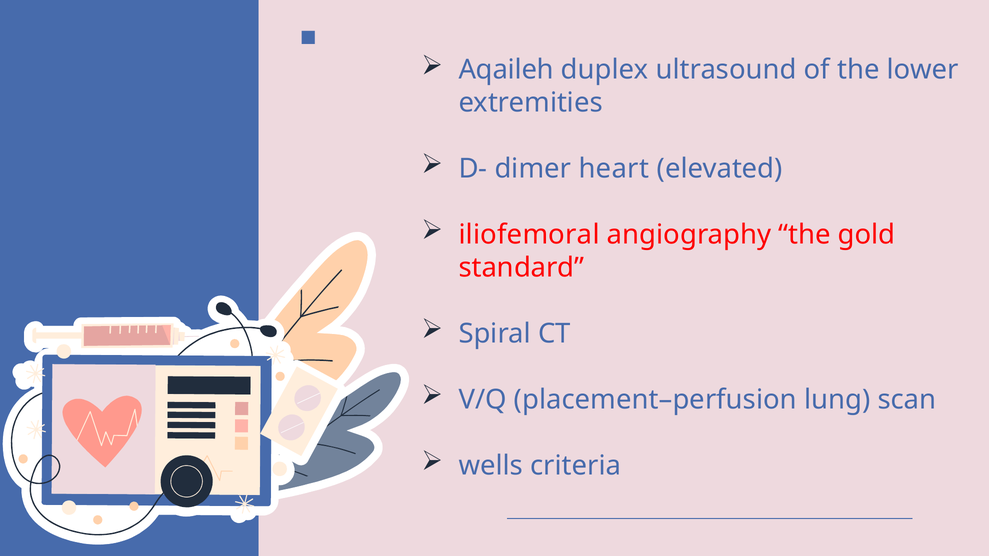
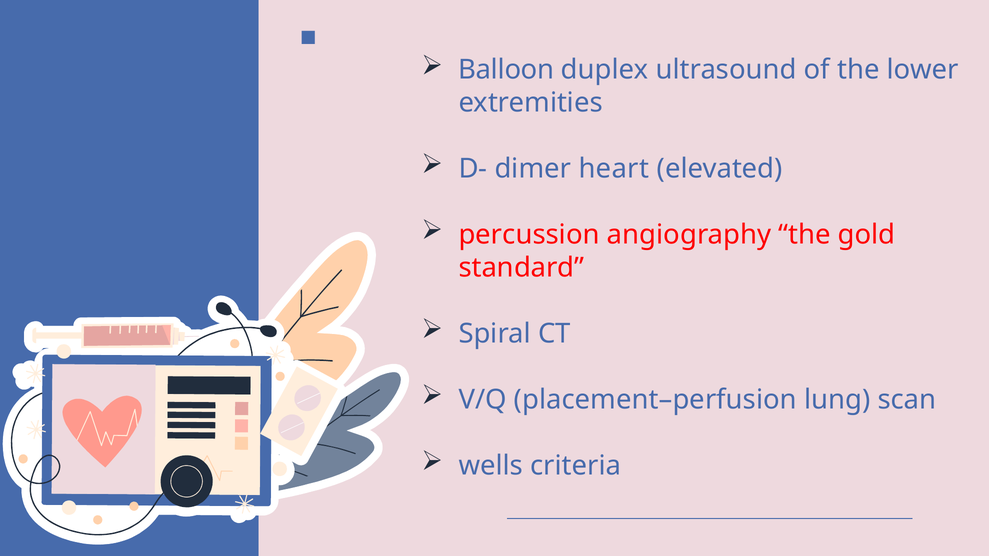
Aqaileh: Aqaileh -> Balloon
iliofemoral: iliofemoral -> percussion
